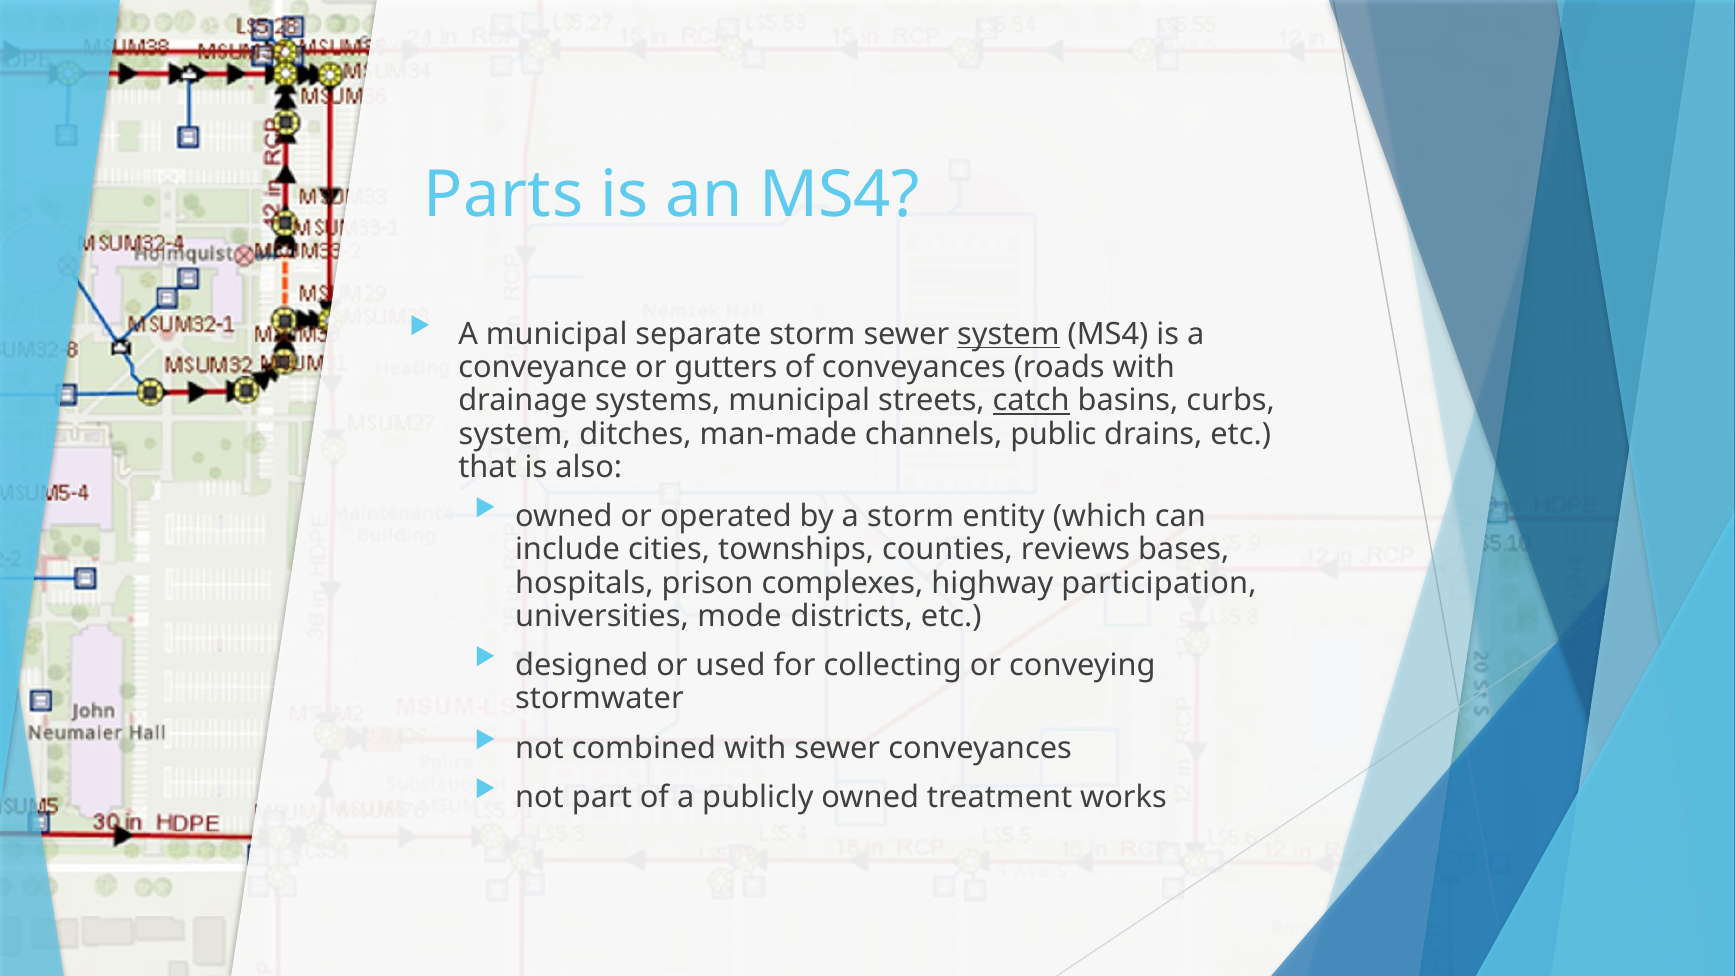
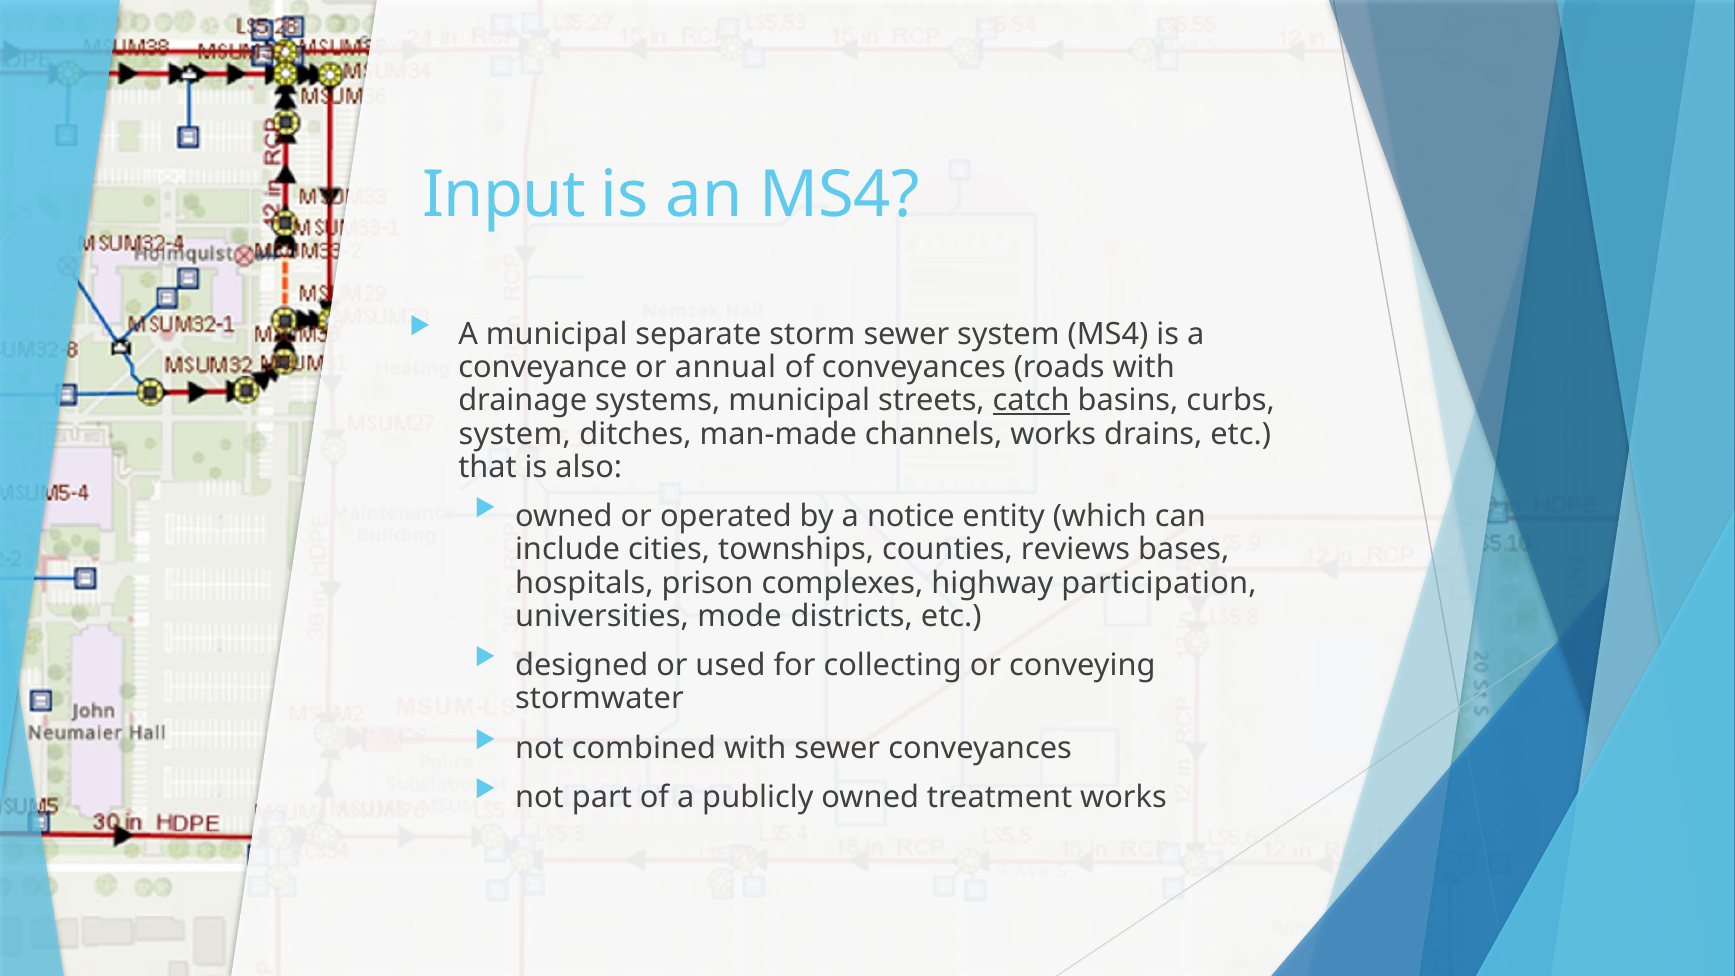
Parts: Parts -> Input
system at (1008, 334) underline: present -> none
gutters: gutters -> annual
channels public: public -> works
a storm: storm -> notice
